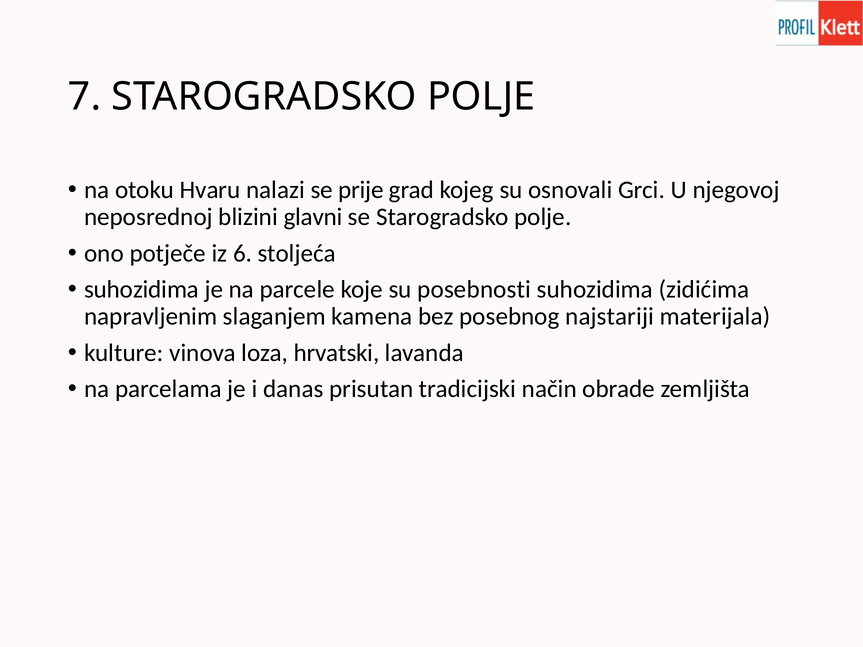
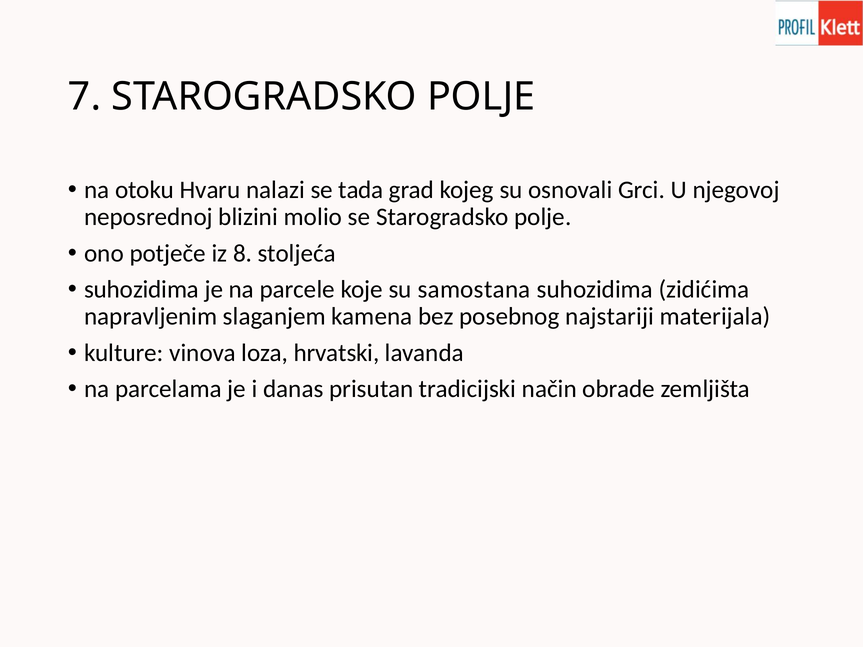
prije: prije -> tada
glavni: glavni -> molio
6: 6 -> 8
posebnosti: posebnosti -> samostana
